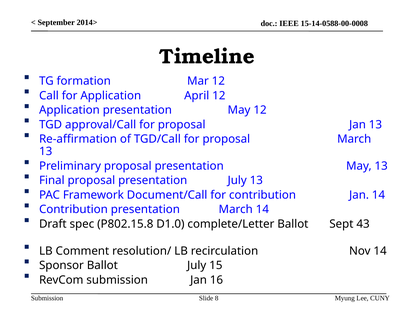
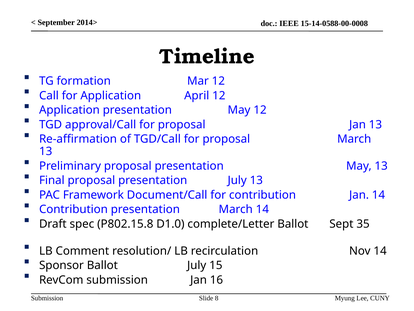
43: 43 -> 35
